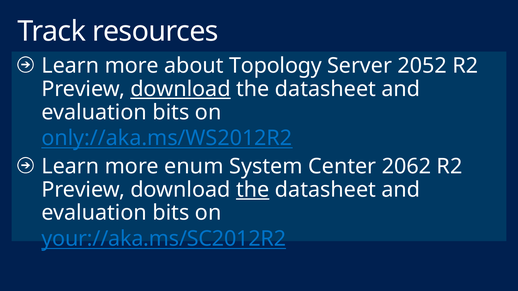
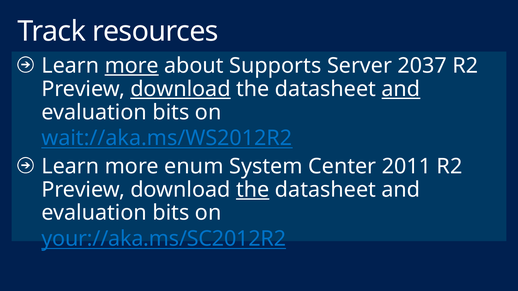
more at (132, 66) underline: none -> present
Topology: Topology -> Supports
2052: 2052 -> 2037
and at (401, 89) underline: none -> present
only://aka.ms/WS2012R2: only://aka.ms/WS2012R2 -> wait://aka.ms/WS2012R2
2062: 2062 -> 2011
